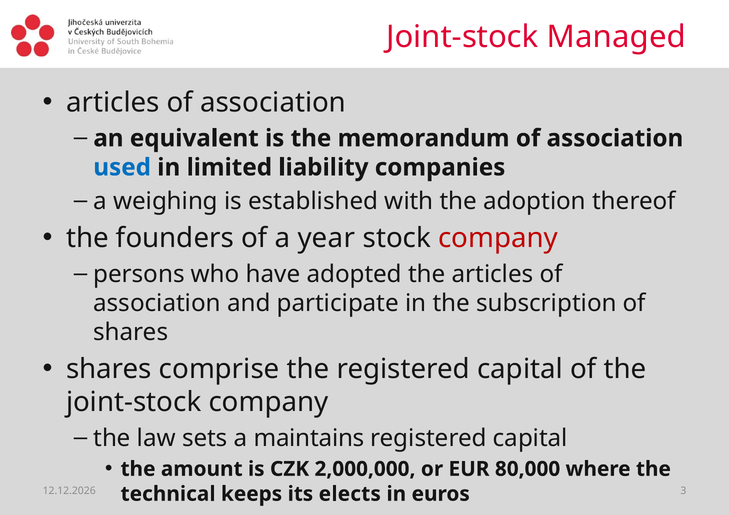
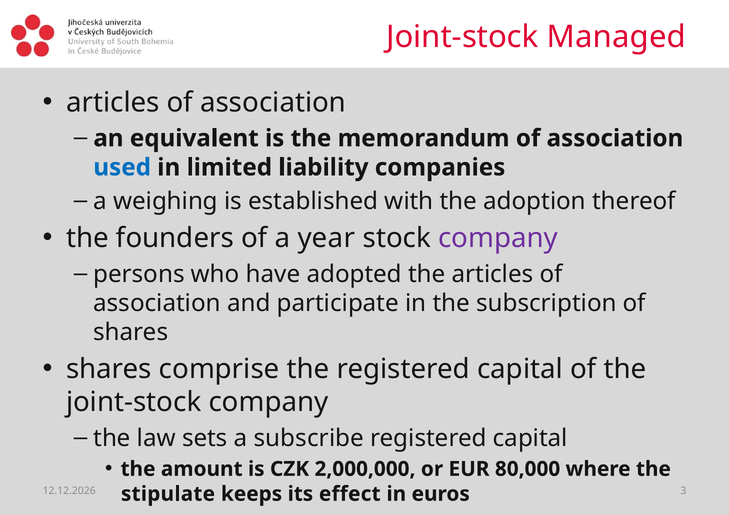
company at (498, 238) colour: red -> purple
maintains: maintains -> subscribe
technical: technical -> stipulate
elects: elects -> effect
